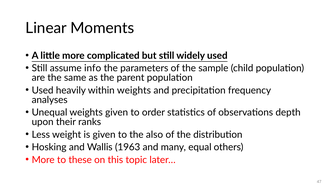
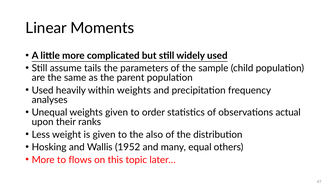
info: info -> tails
depth: depth -> actual
1963: 1963 -> 1952
these: these -> flows
